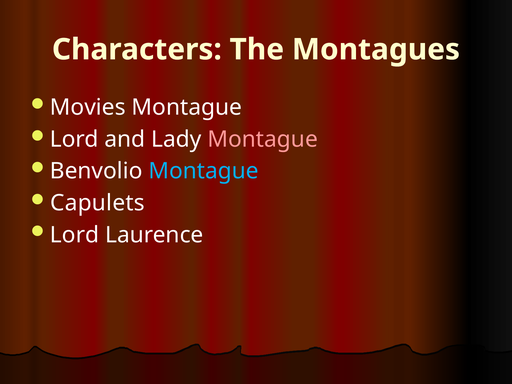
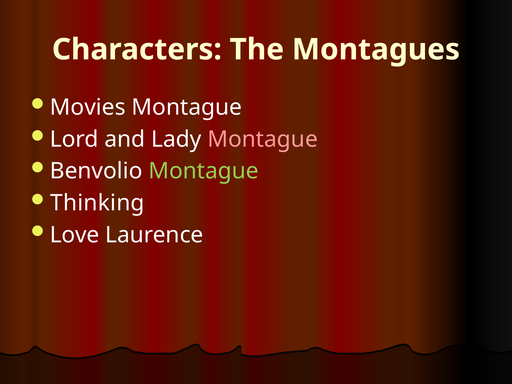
Montague at (204, 171) colour: light blue -> light green
Capulets: Capulets -> Thinking
Lord at (75, 235): Lord -> Love
